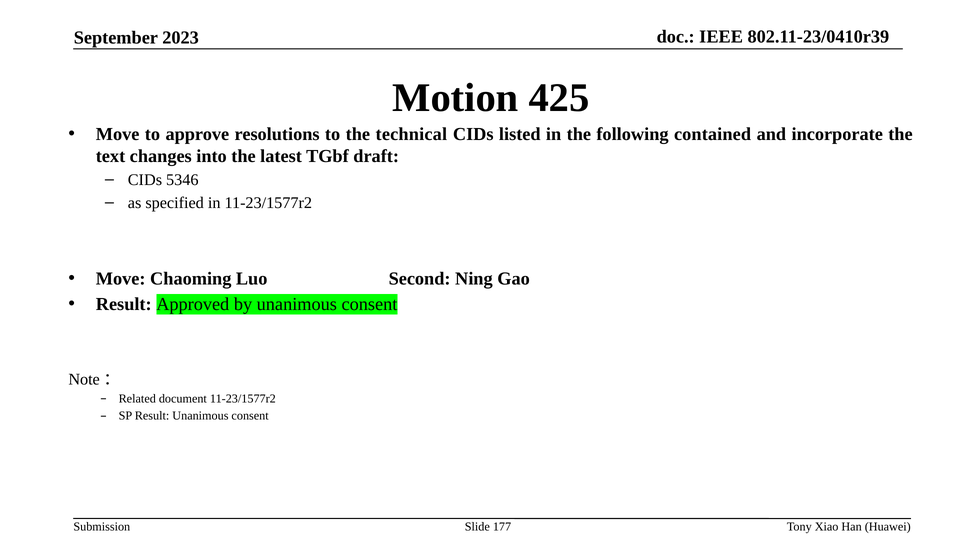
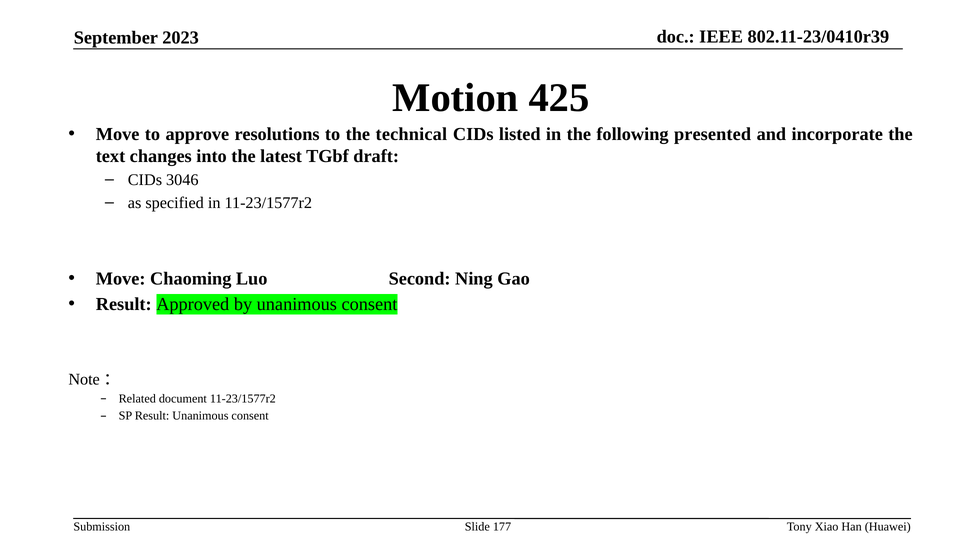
contained: contained -> presented
5346: 5346 -> 3046
